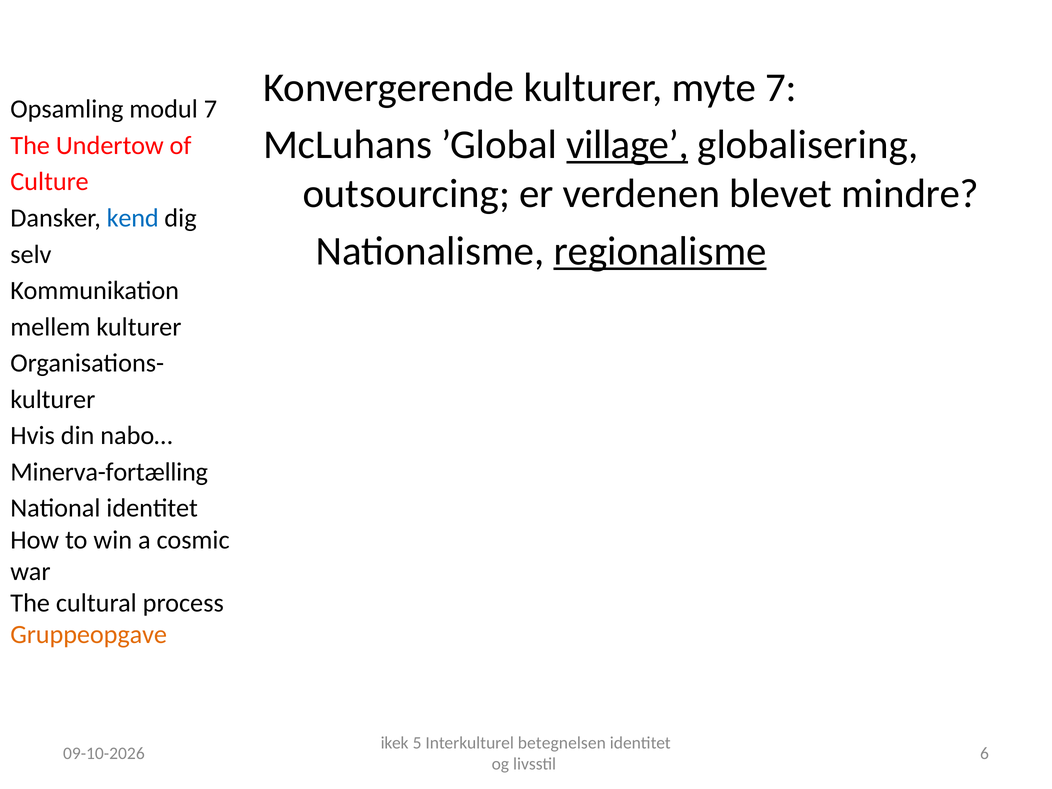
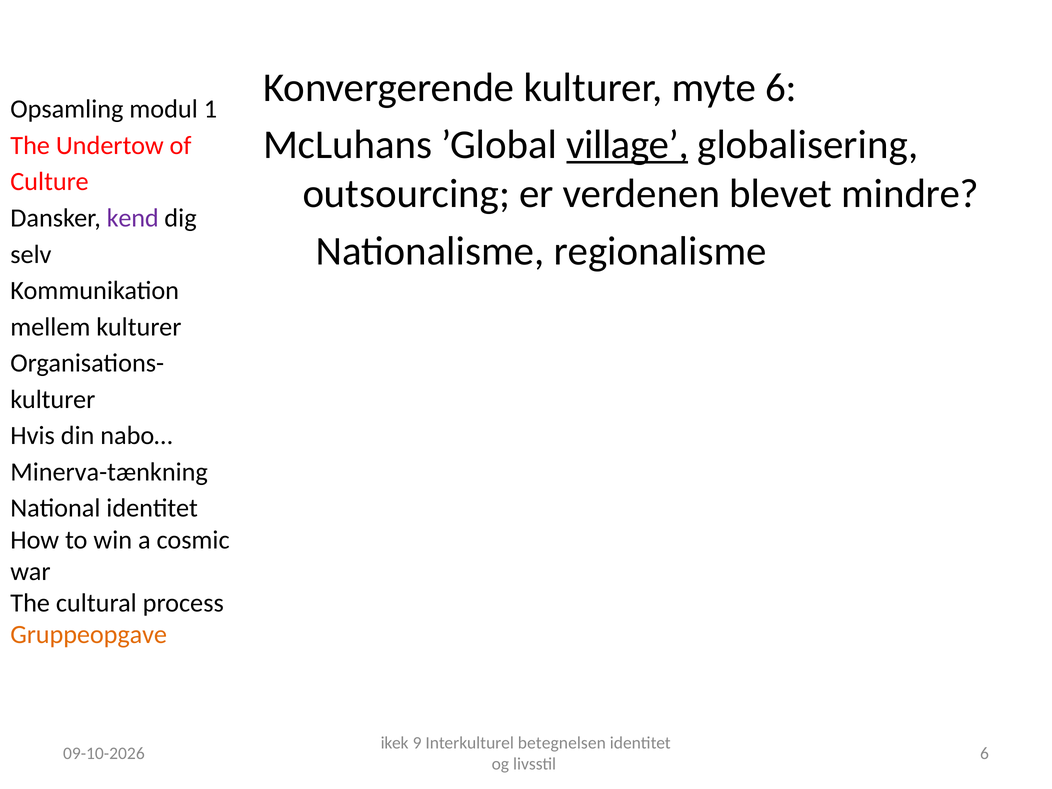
myte 7: 7 -> 6
modul 7: 7 -> 1
kend colour: blue -> purple
regionalisme underline: present -> none
Minerva-fortælling: Minerva-fortælling -> Minerva-tænkning
5: 5 -> 9
